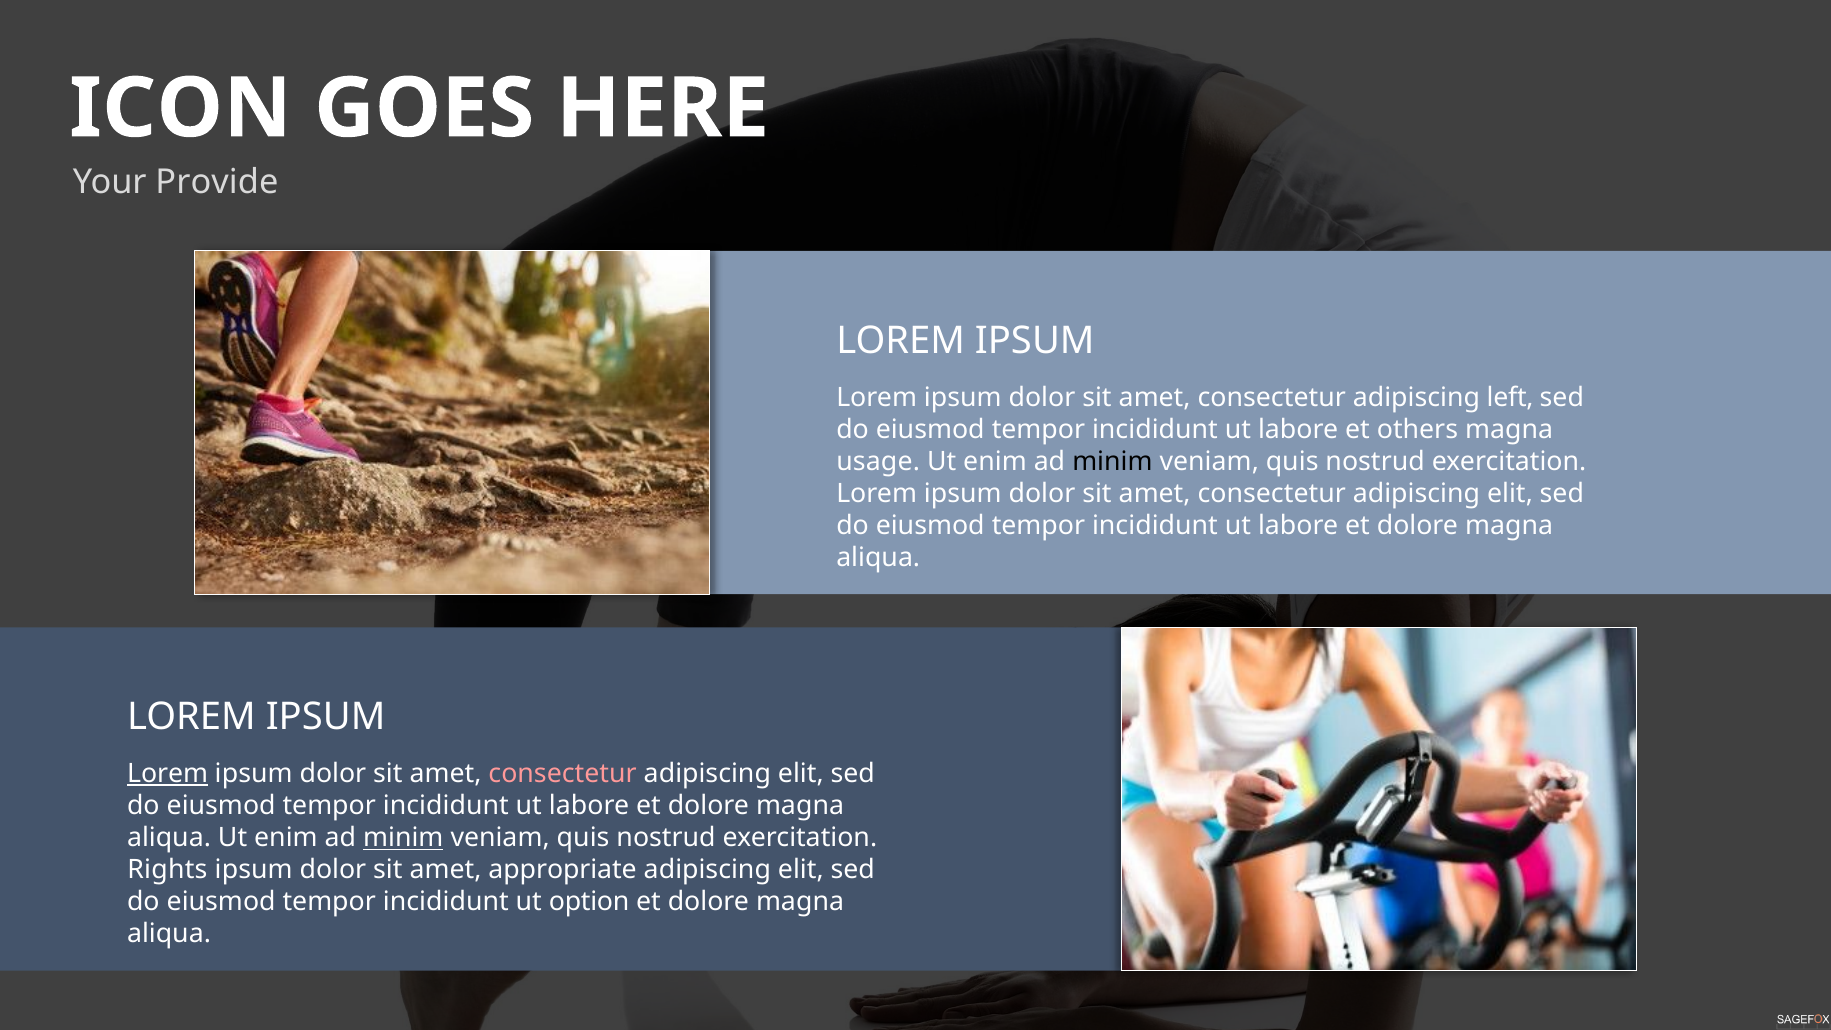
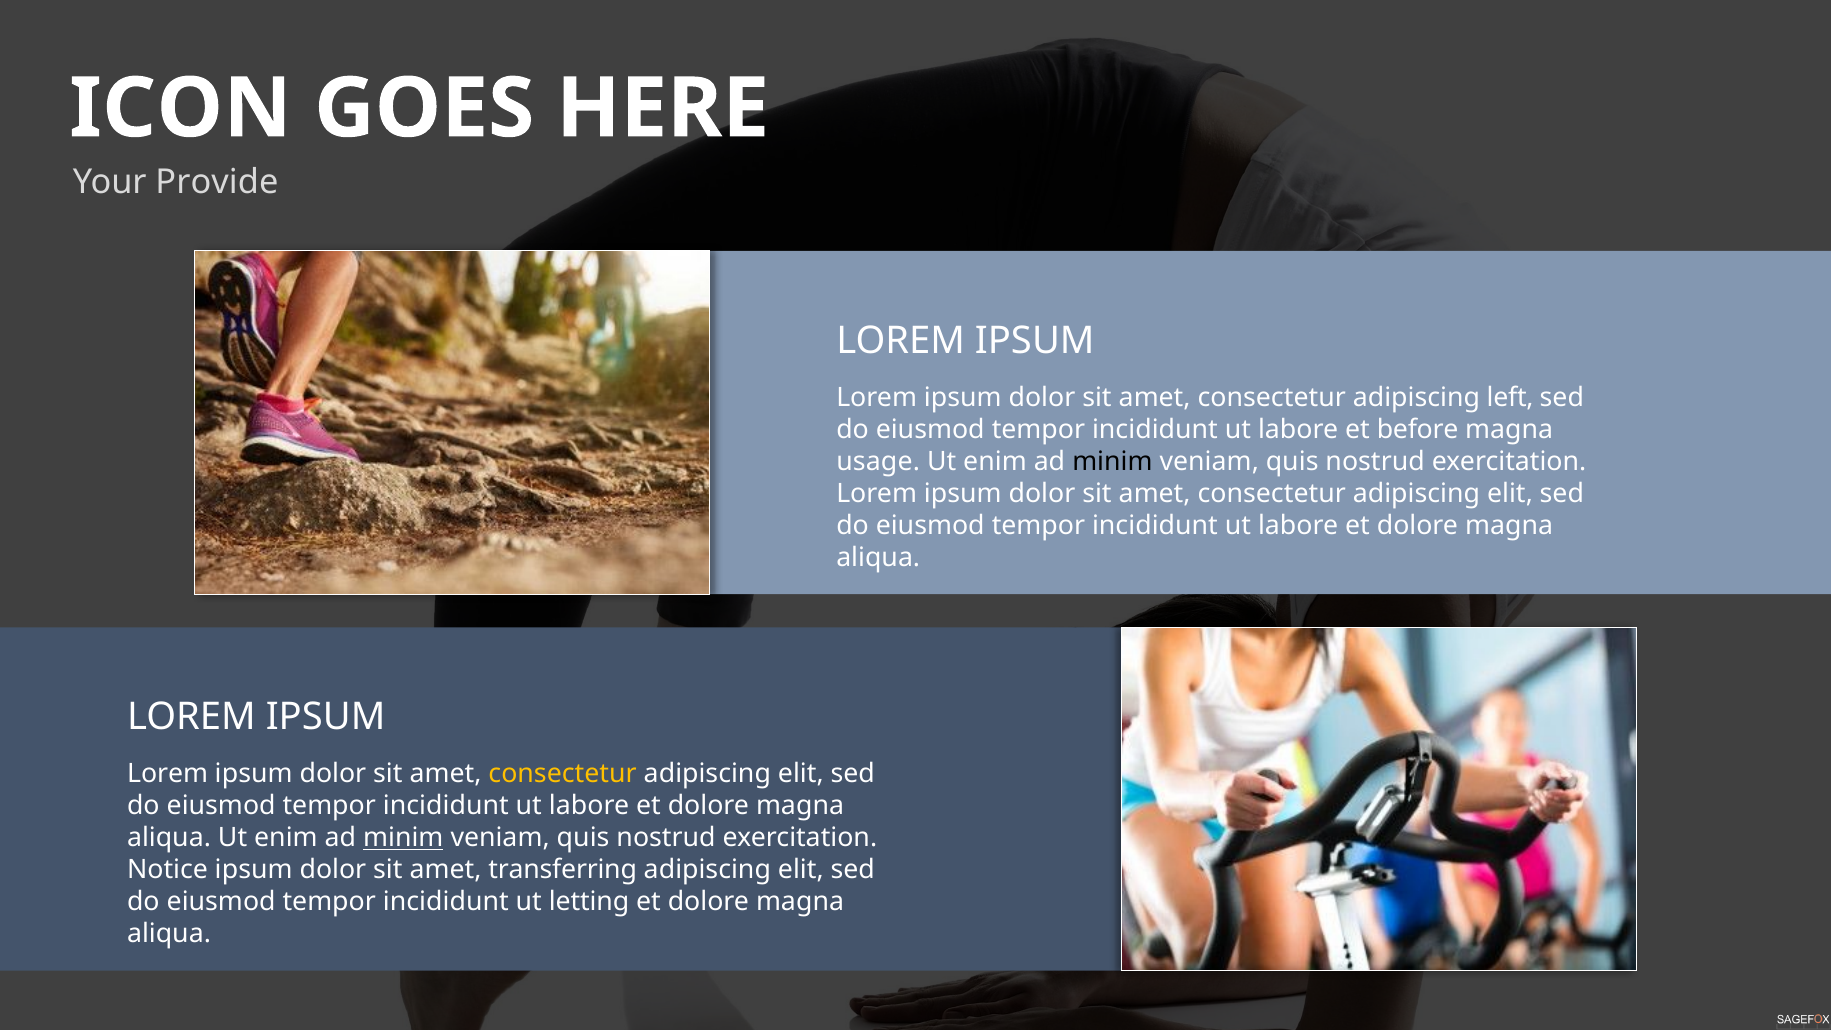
others: others -> before
Lorem at (168, 774) underline: present -> none
consectetur at (563, 774) colour: pink -> yellow
Rights: Rights -> Notice
appropriate: appropriate -> transferring
option: option -> letting
